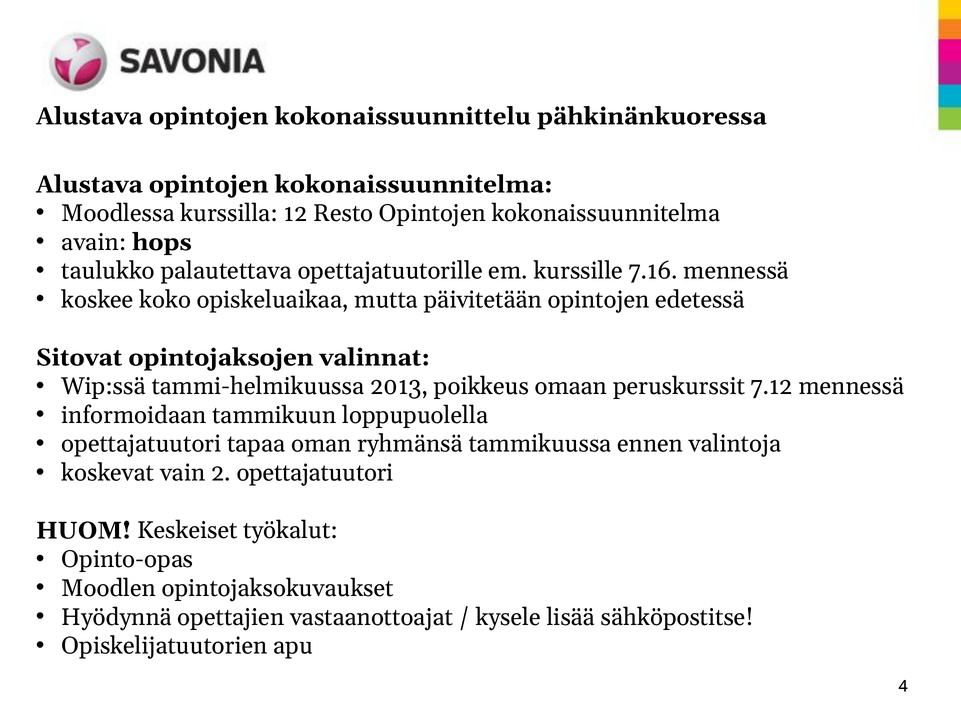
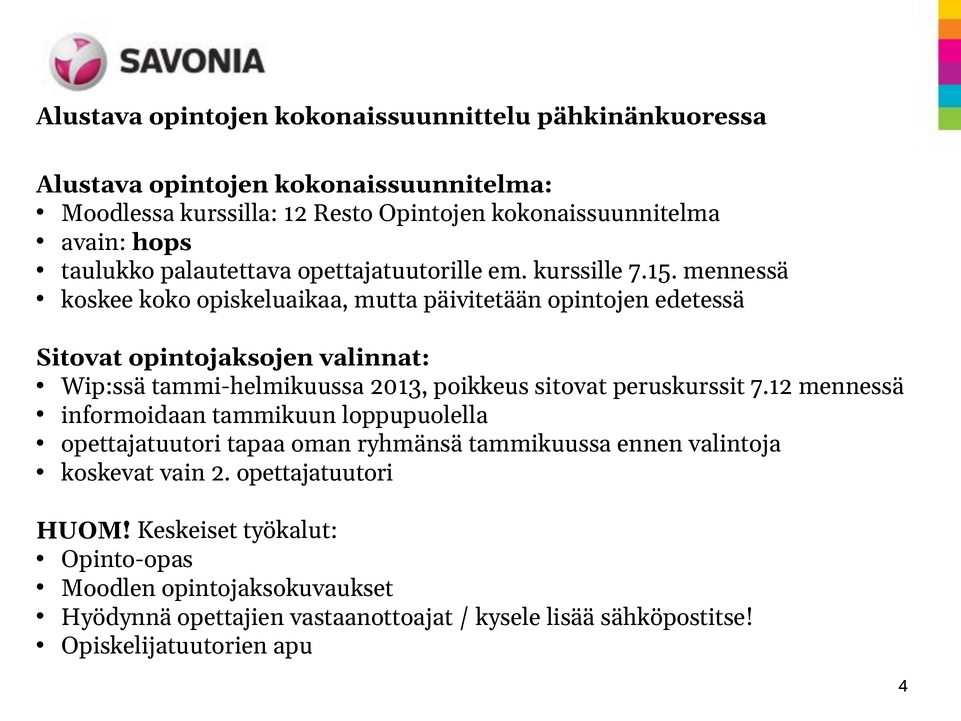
7.16: 7.16 -> 7.15
poikkeus omaan: omaan -> sitovat
